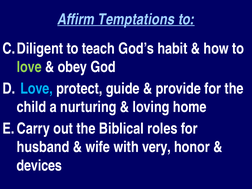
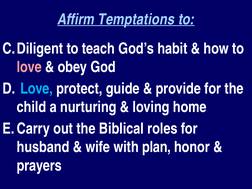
love at (29, 67) colour: light green -> pink
very: very -> plan
devices: devices -> prayers
